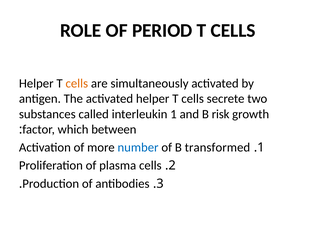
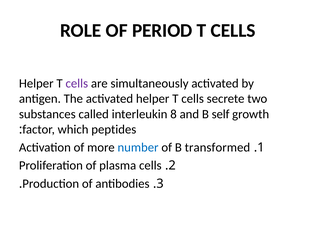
cells at (77, 83) colour: orange -> purple
interleukin 1: 1 -> 8
risk: risk -> self
between: between -> peptides
